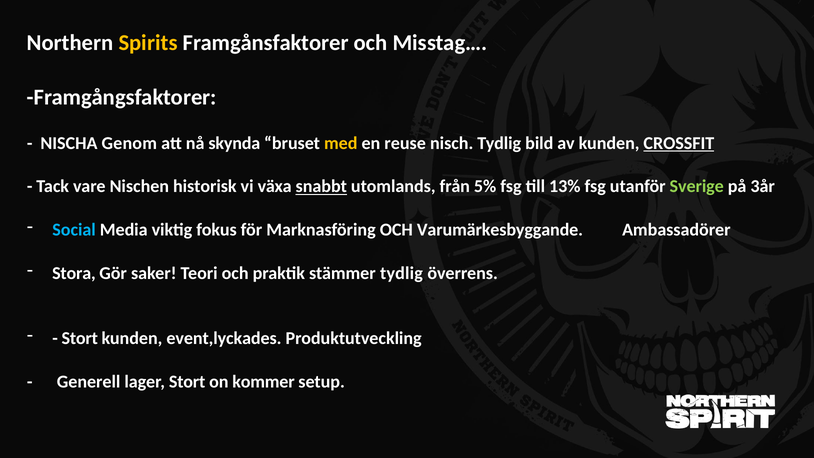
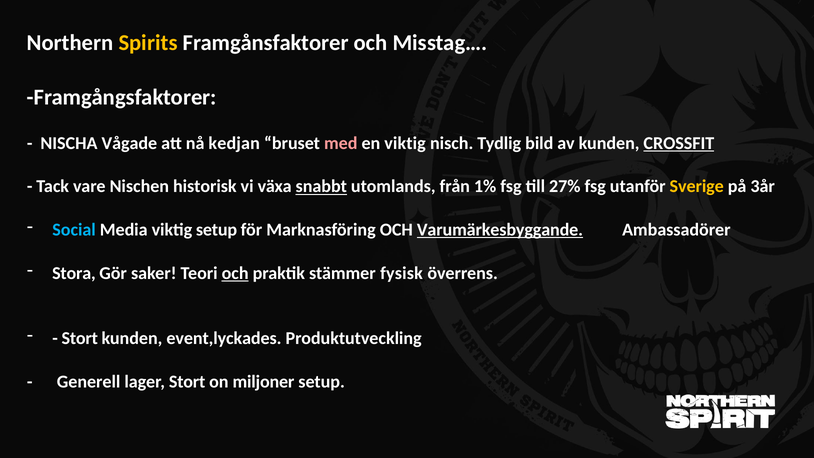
Genom: Genom -> Vågade
skynda: skynda -> kedjan
med colour: yellow -> pink
en reuse: reuse -> viktig
5%: 5% -> 1%
13%: 13% -> 27%
Sverige colour: light green -> yellow
viktig fokus: fokus -> setup
Varumärkesbyggande underline: none -> present
och at (235, 273) underline: none -> present
stämmer tydlig: tydlig -> fysisk
kommer: kommer -> miljoner
